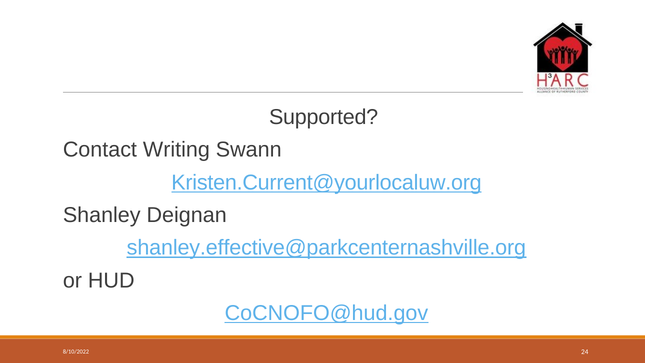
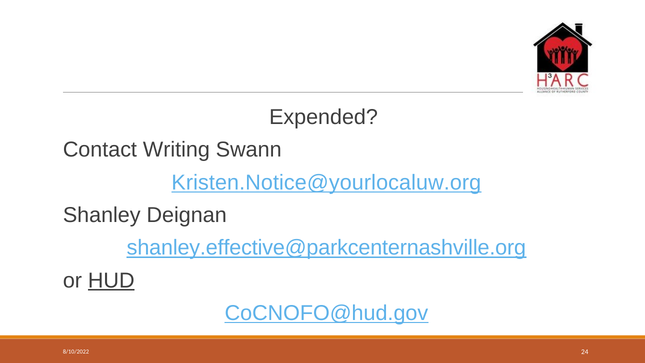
Supported: Supported -> Expended
Kristen.Current@yourlocaluw.org: Kristen.Current@yourlocaluw.org -> Kristen.Notice@yourlocaluw.org
HUD underline: none -> present
